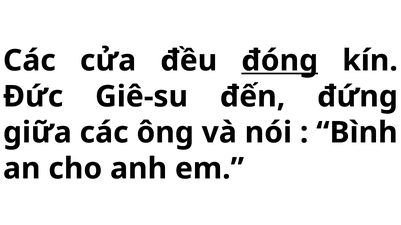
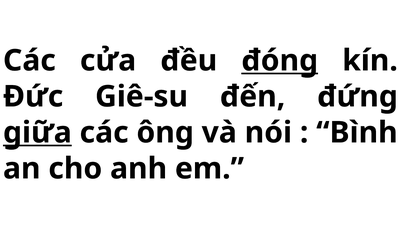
giữa underline: none -> present
